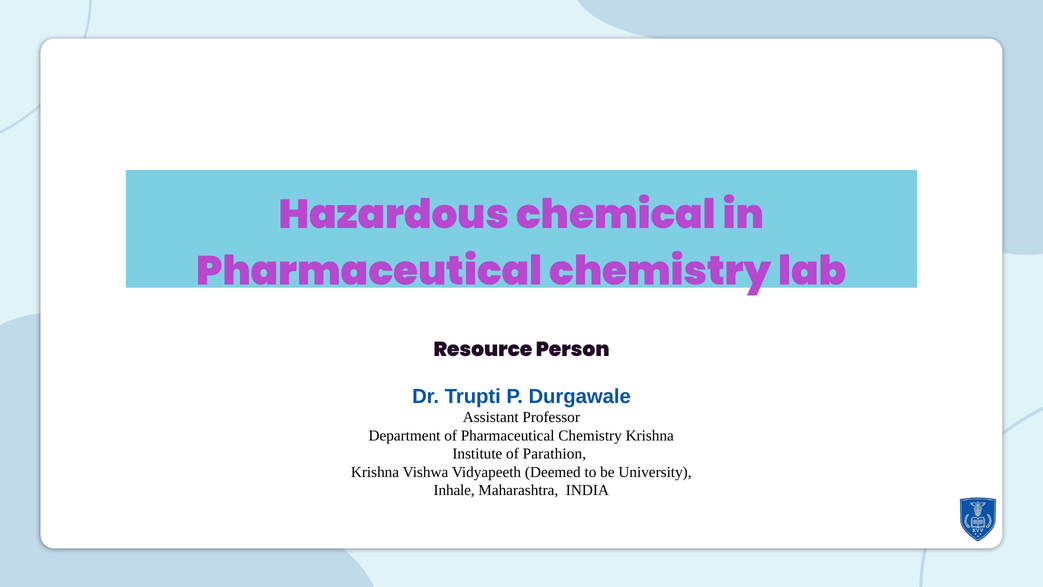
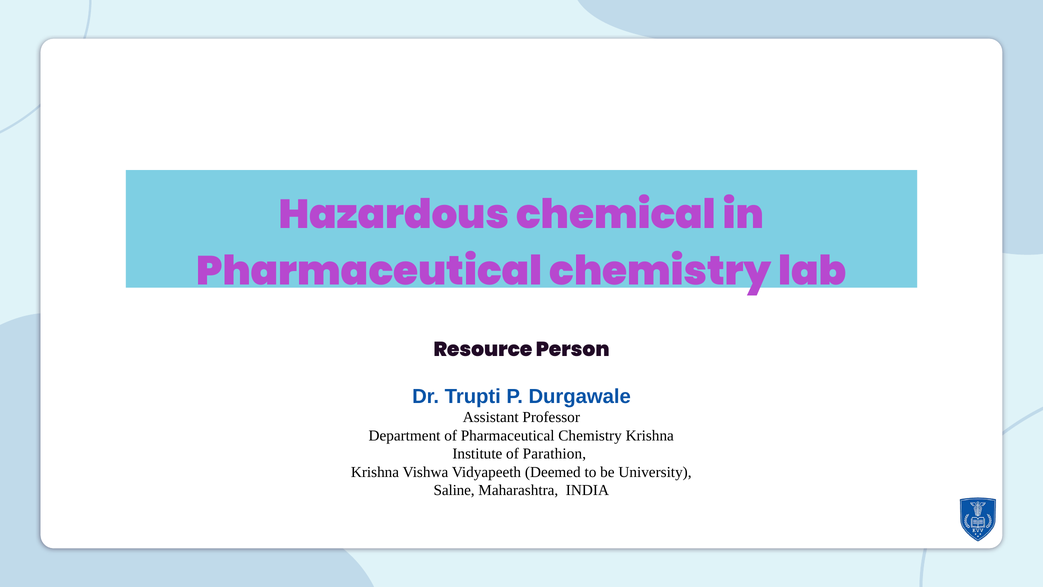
Inhale: Inhale -> Saline
